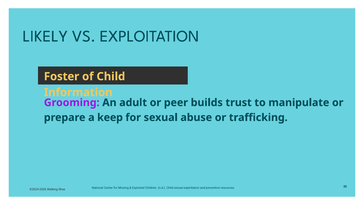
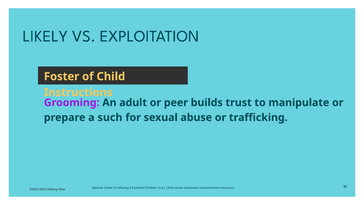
Information: Information -> Instructions
keep: keep -> such
